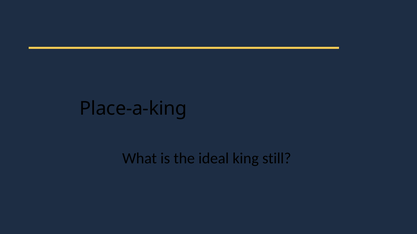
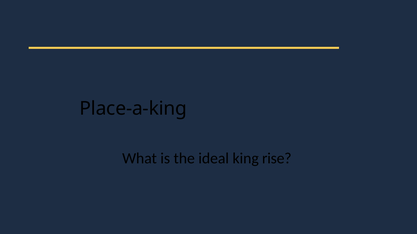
still: still -> rise
